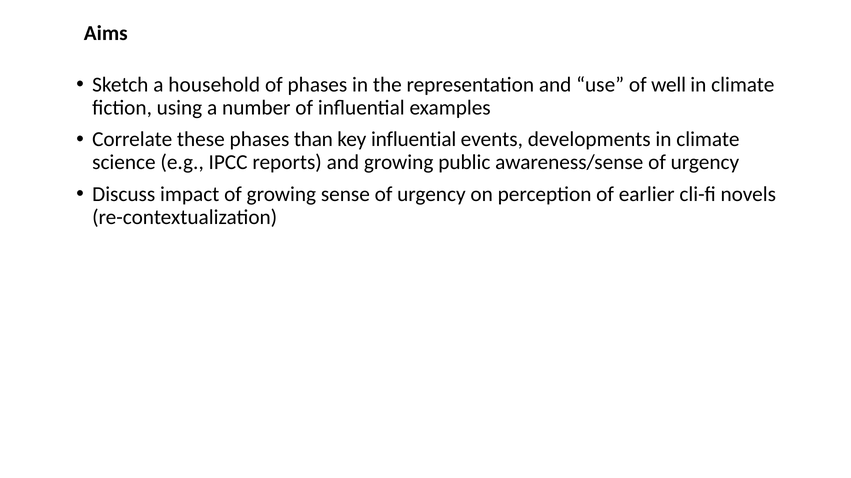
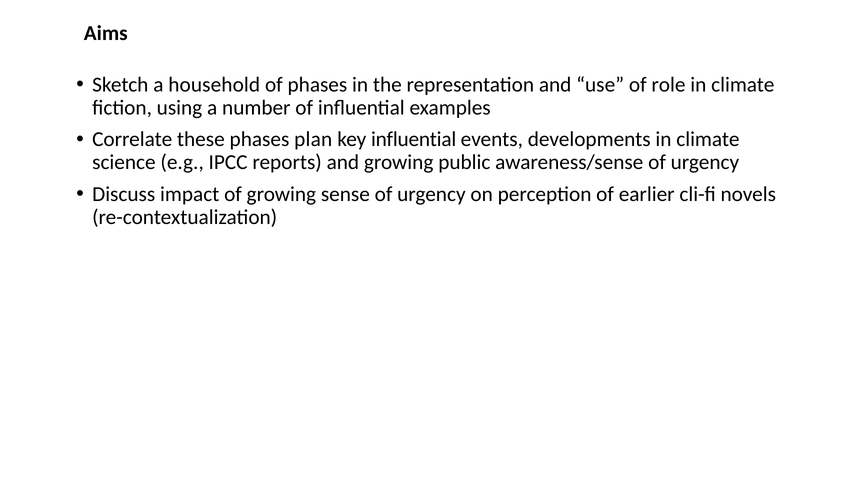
well: well -> role
than: than -> plan
